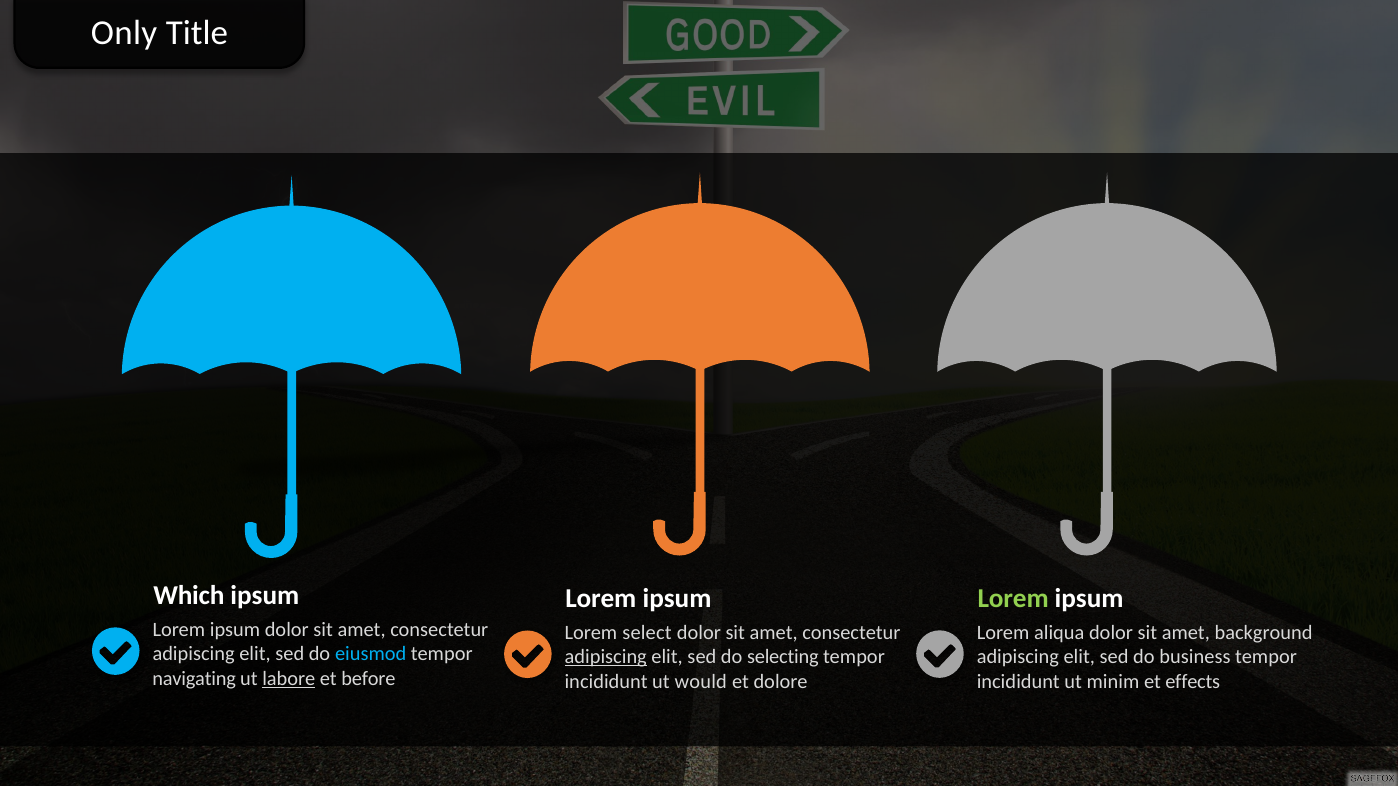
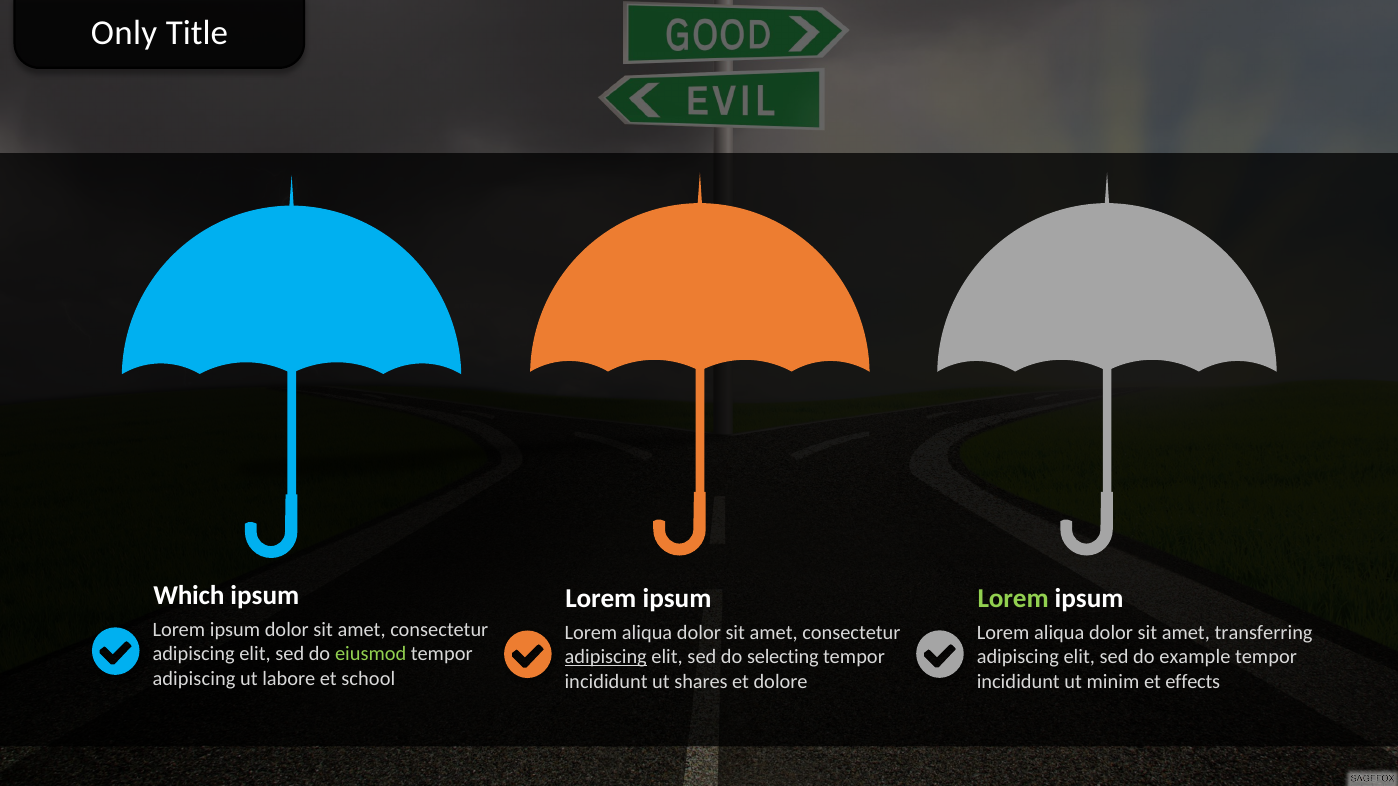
background: background -> transferring
select at (647, 633): select -> aliqua
eiusmod colour: light blue -> light green
business: business -> example
navigating at (194, 679): navigating -> adipiscing
labore underline: present -> none
before: before -> school
would: would -> shares
